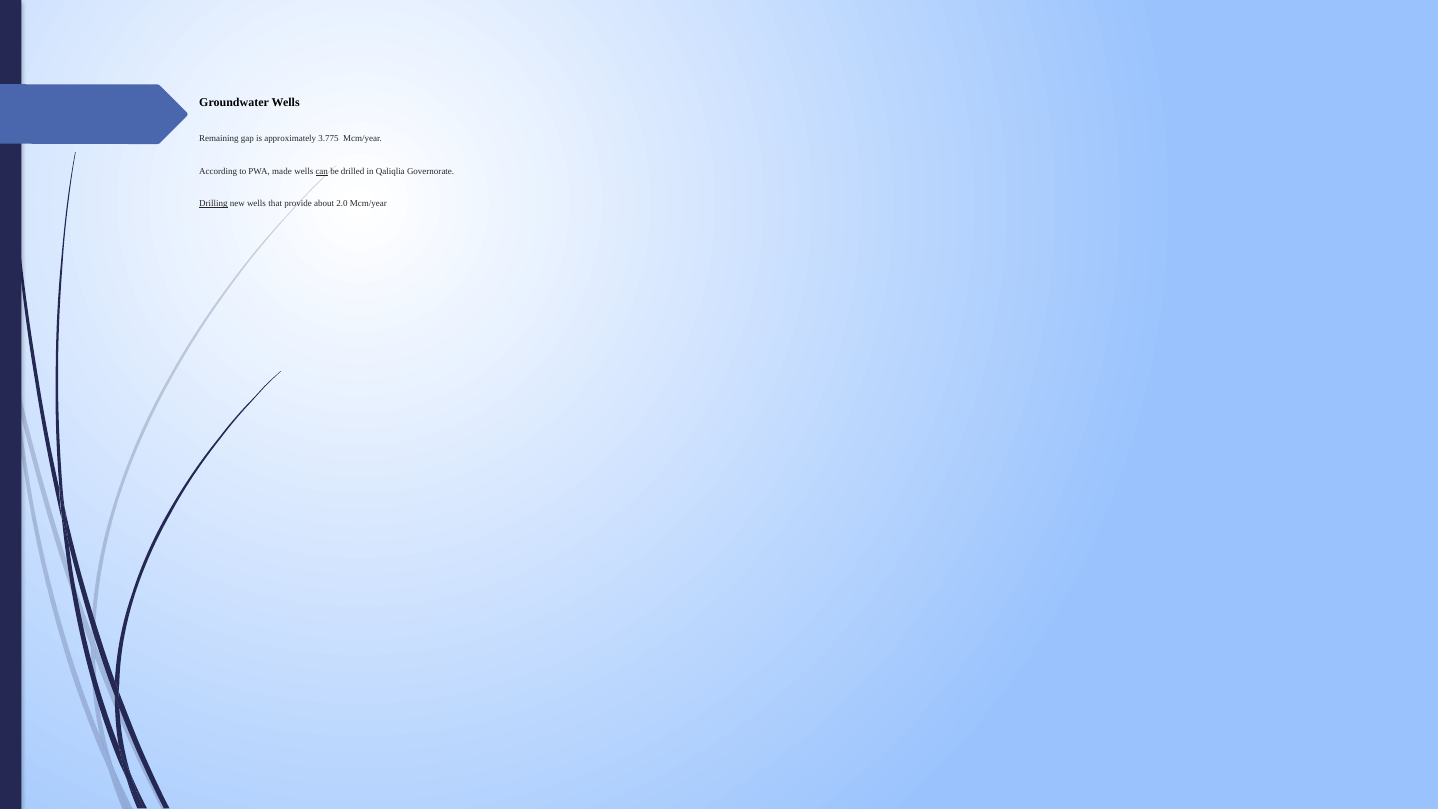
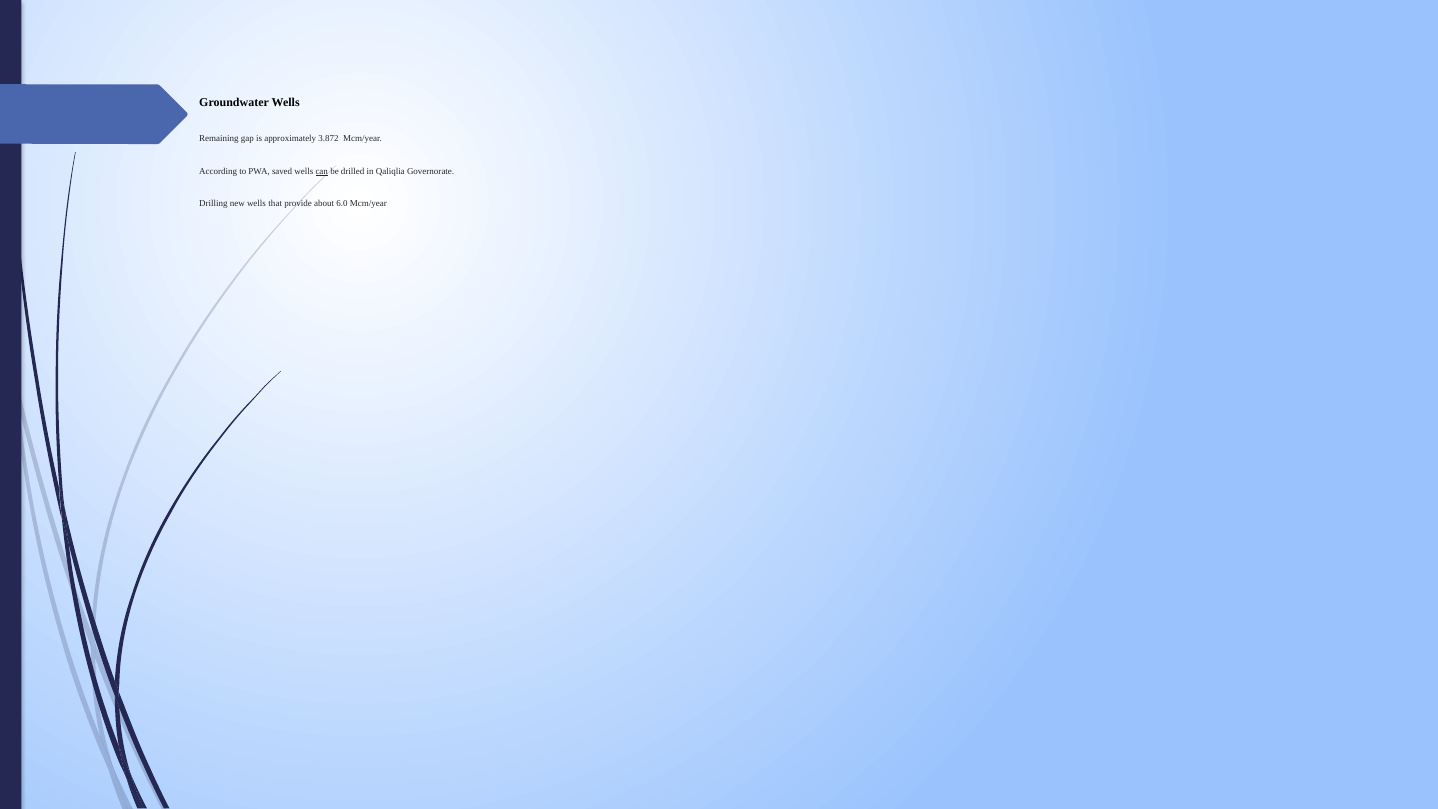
3.775: 3.775 -> 3.872
made: made -> saved
Drilling underline: present -> none
2.0: 2.0 -> 6.0
